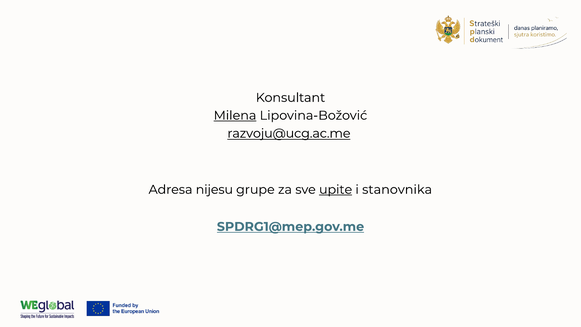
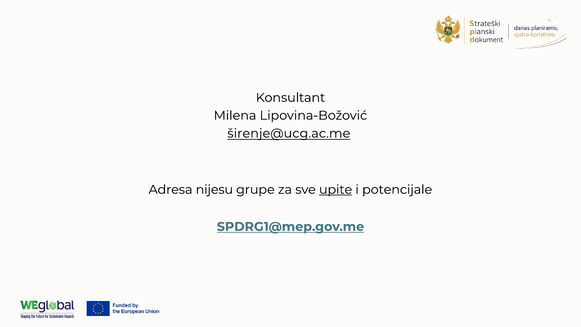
Milena underline: present -> none
razvoju@ucg.ac.me: razvoju@ucg.ac.me -> širenje@ucg.ac.me
stanovnika: stanovnika -> potencijale
